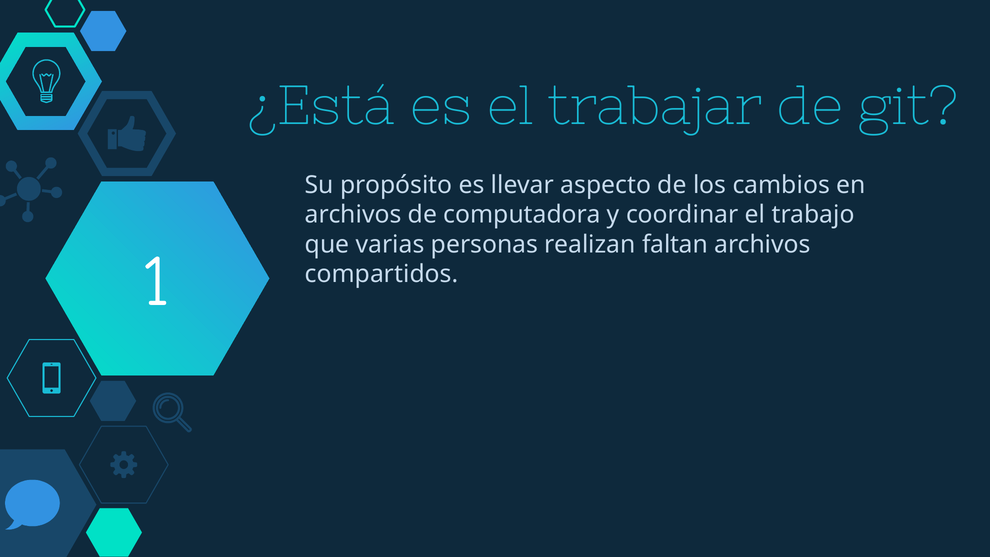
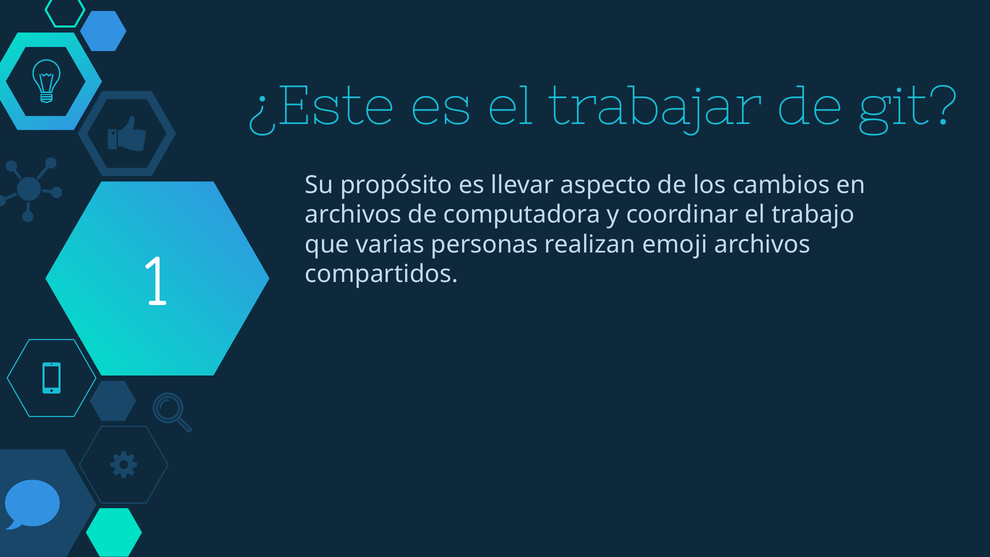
¿Está: ¿Está -> ¿Este
faltan: faltan -> emoji
